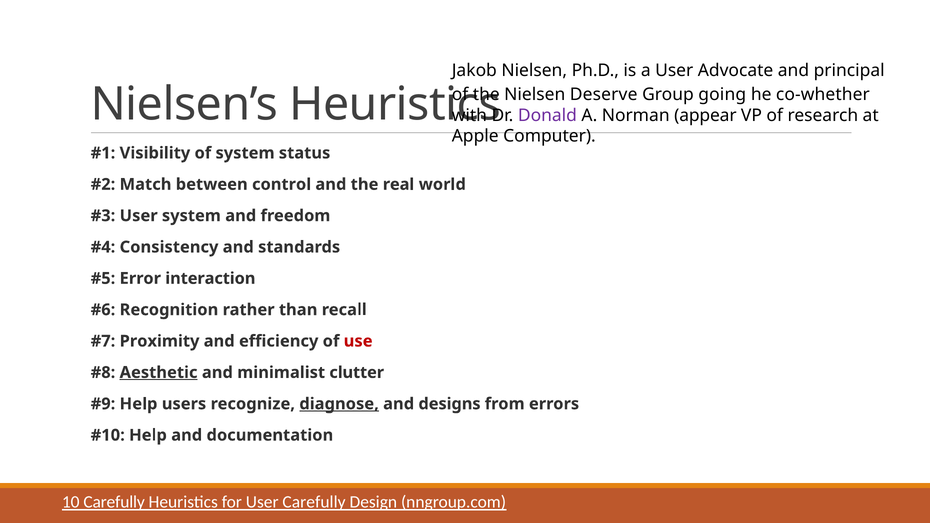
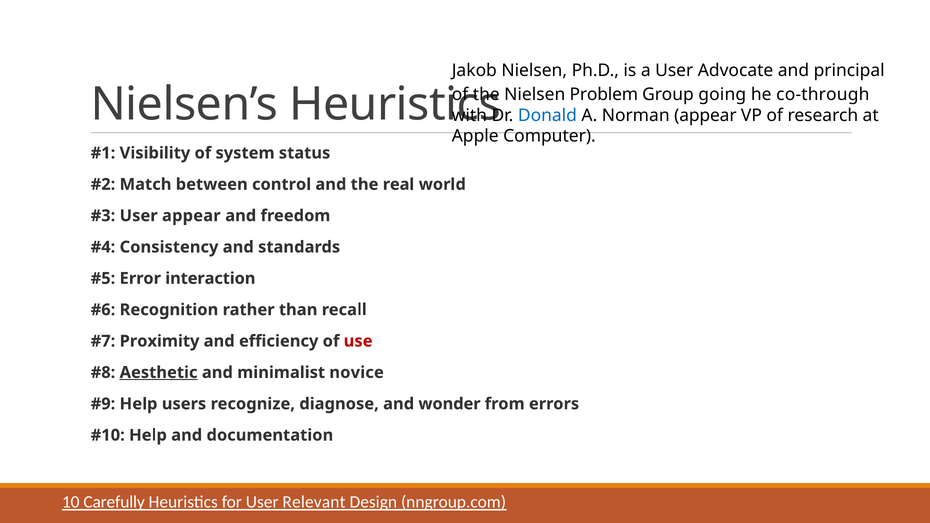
Deserve: Deserve -> Problem
co-whether: co-whether -> co-through
Donald colour: purple -> blue
User system: system -> appear
clutter: clutter -> novice
diagnose underline: present -> none
designs: designs -> wonder
User Carefully: Carefully -> Relevant
